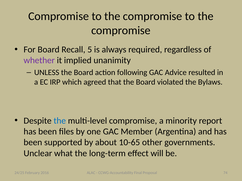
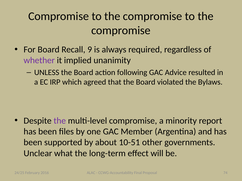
5: 5 -> 9
the at (60, 121) colour: blue -> purple
10-65: 10-65 -> 10-51
